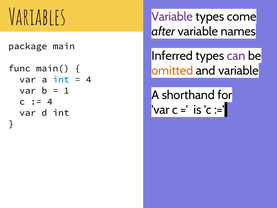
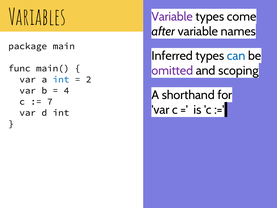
can colour: purple -> blue
omitted colour: orange -> purple
and variable: variable -> scoping
4 at (89, 79): 4 -> 2
1: 1 -> 4
4 at (50, 101): 4 -> 7
